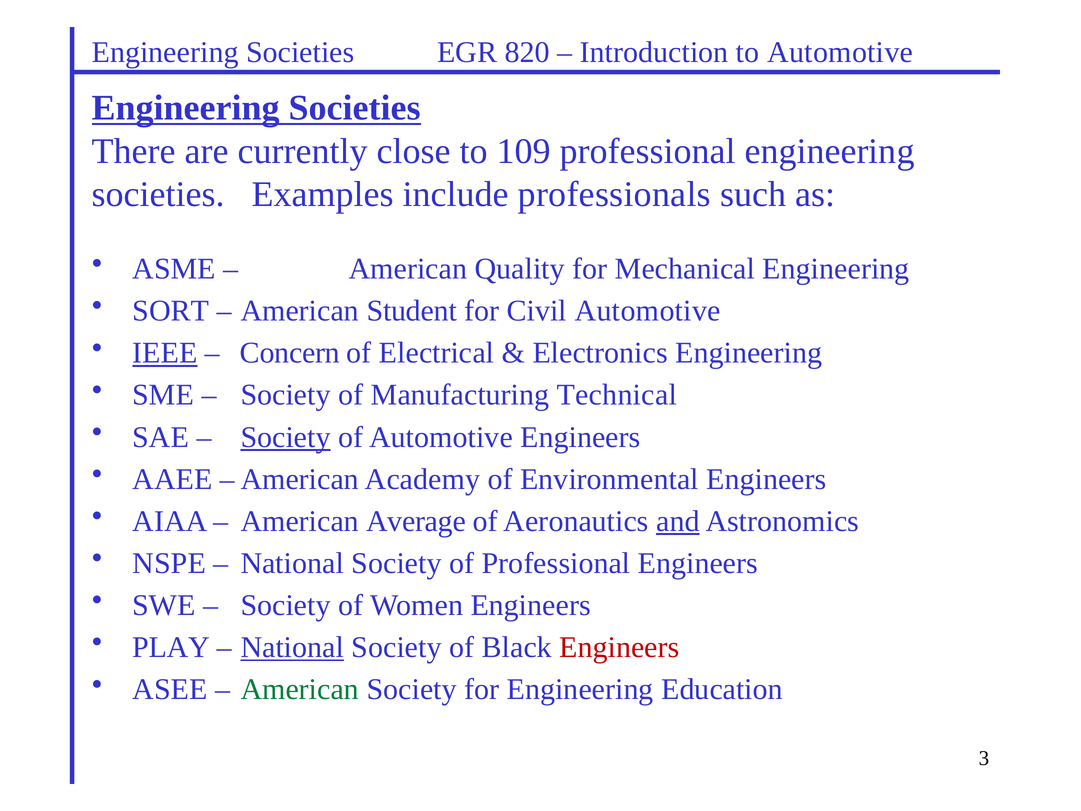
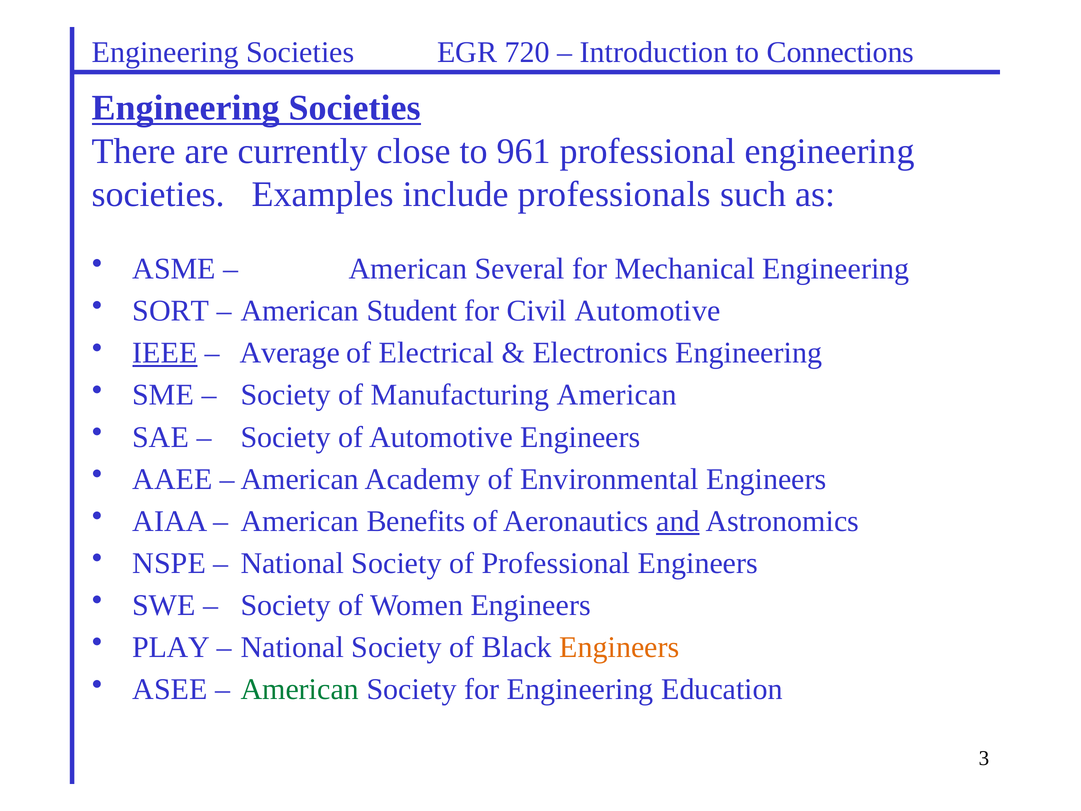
820: 820 -> 720
to Automotive: Automotive -> Connections
109: 109 -> 961
Quality: Quality -> Several
Concern: Concern -> Average
Manufacturing Technical: Technical -> American
Society at (286, 437) underline: present -> none
Average: Average -> Benefits
National at (292, 647) underline: present -> none
Engineers at (619, 647) colour: red -> orange
